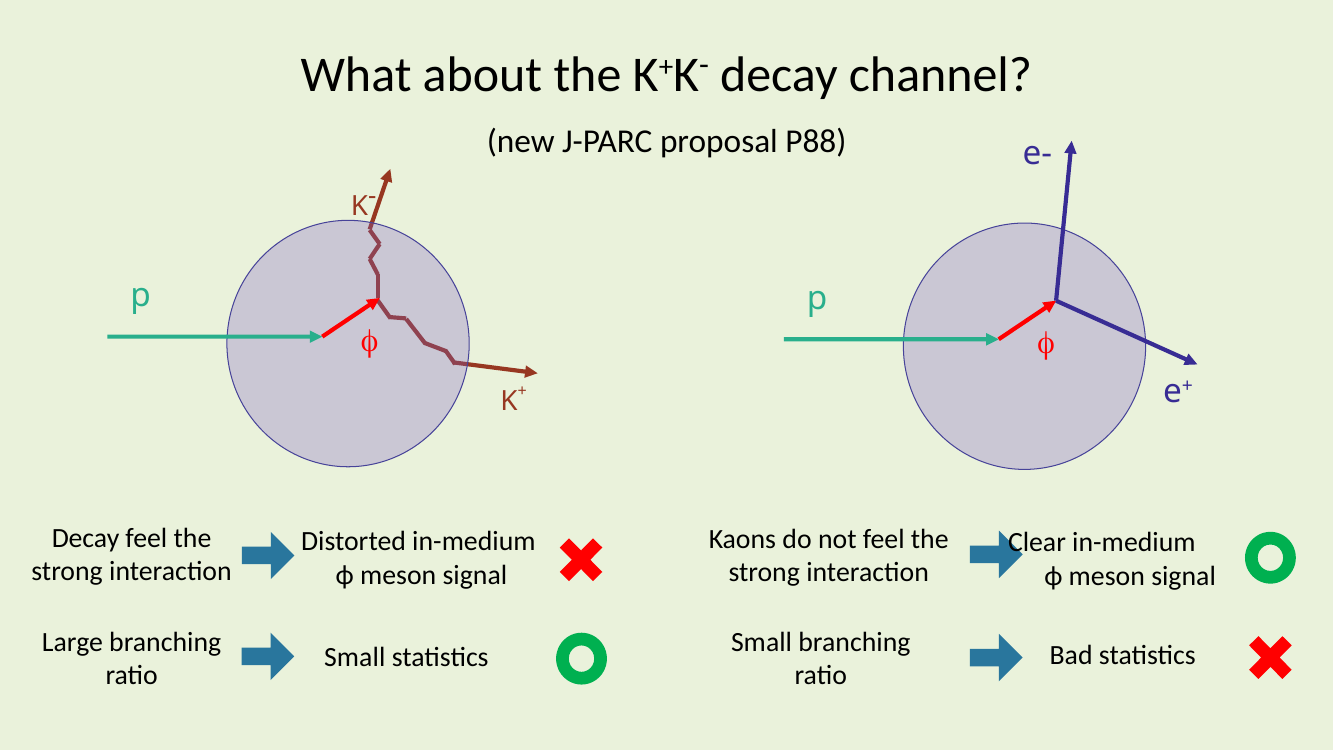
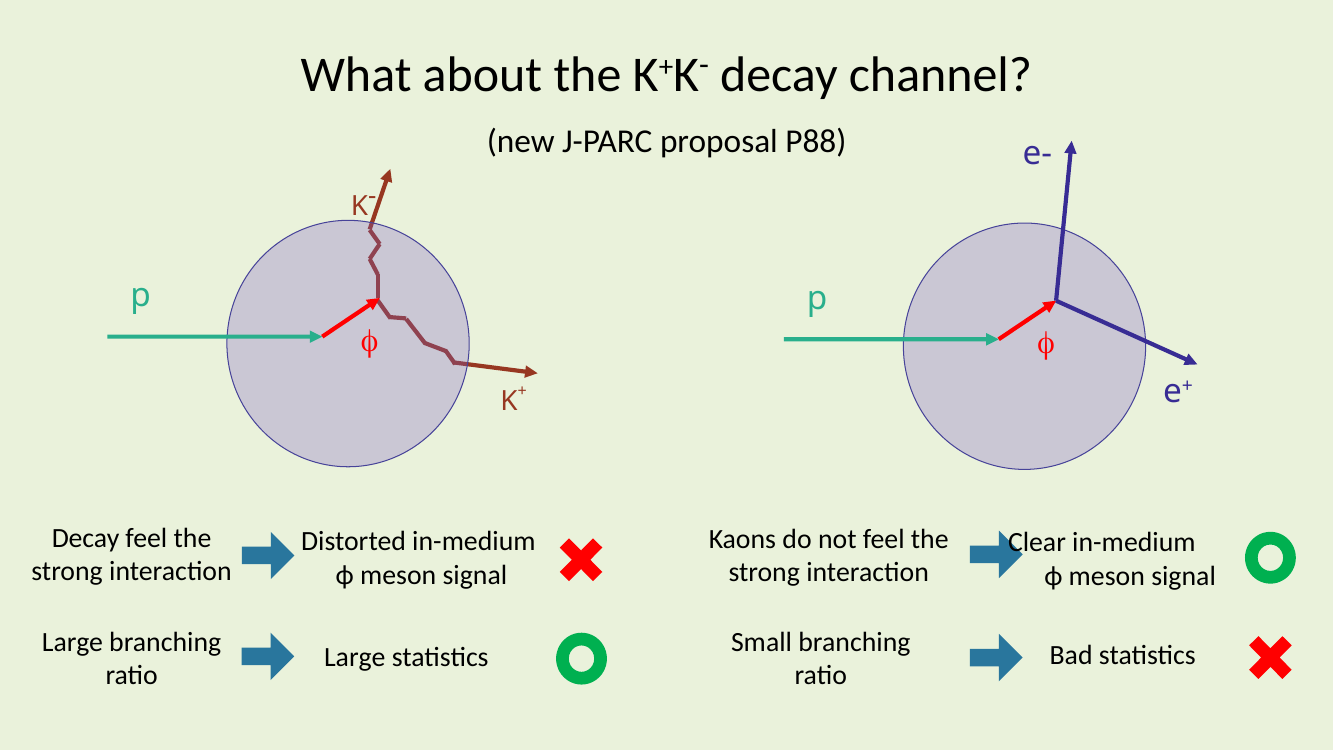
Small at (355, 657): Small -> Large
